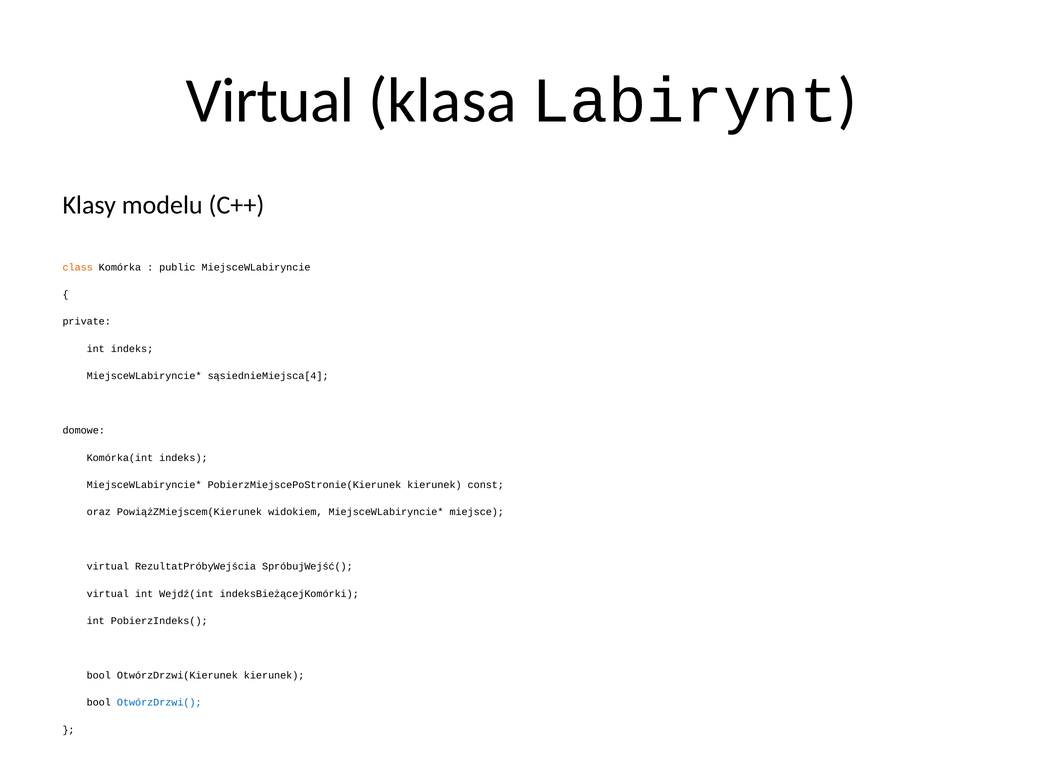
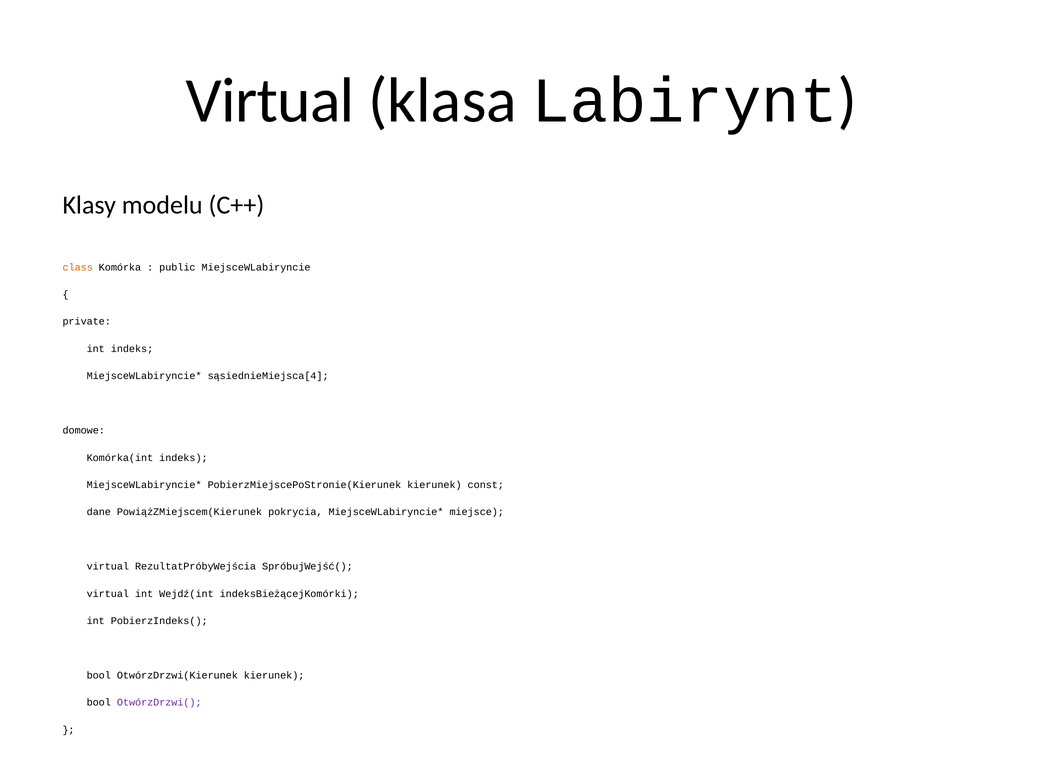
oraz: oraz -> dane
widokiem: widokiem -> pokrycia
OtwórzDrzwi( colour: blue -> purple
